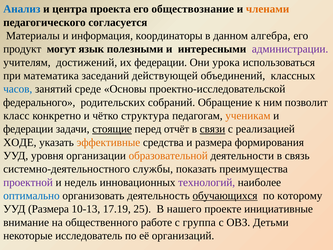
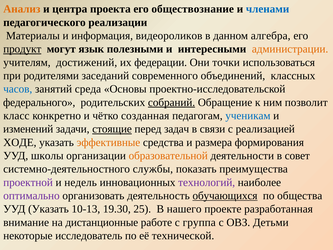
Анализ colour: blue -> orange
членами colour: orange -> blue
согласуется: согласуется -> реализации
координаторы: координаторы -> видеороликов
продукт underline: none -> present
администрации colour: purple -> orange
урока: урока -> точки
математика: математика -> родителями
действующей: действующей -> современного
среде: среде -> среда
собраний underline: none -> present
структура: структура -> созданная
ученикам colour: orange -> blue
федерации at (28, 129): федерации -> изменений
отчёт: отчёт -> задач
связи underline: present -> none
уровня: уровня -> школы
связь: связь -> совет
оптимально colour: blue -> purple
которому: которому -> общества
УУД Размера: Размера -> Указать
17.19: 17.19 -> 19.30
инициативные: инициативные -> разработанная
общественного: общественного -> дистанционные
организаций: организаций -> технической
